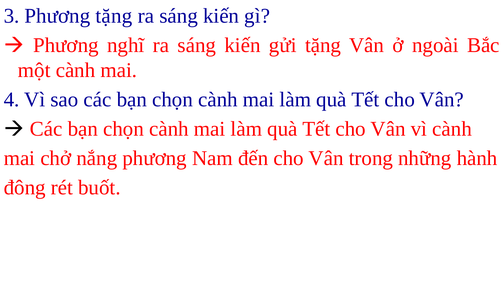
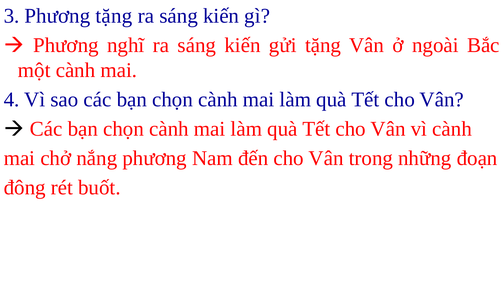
hành: hành -> đoạn
